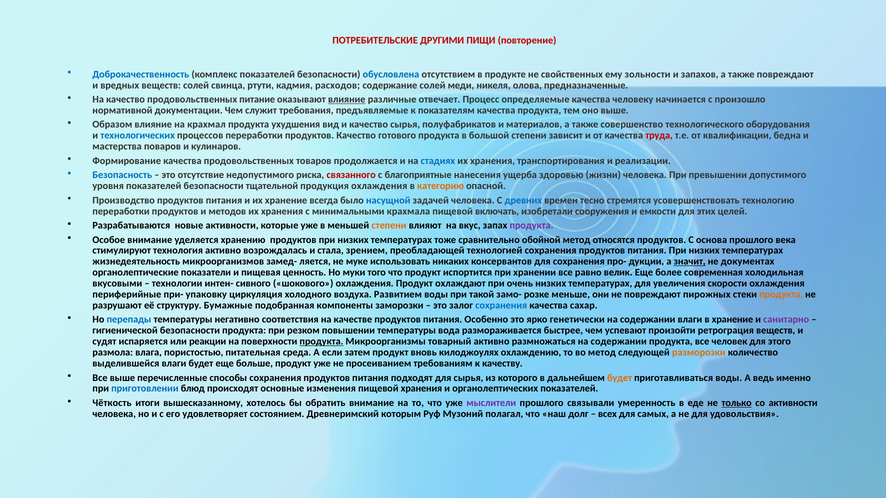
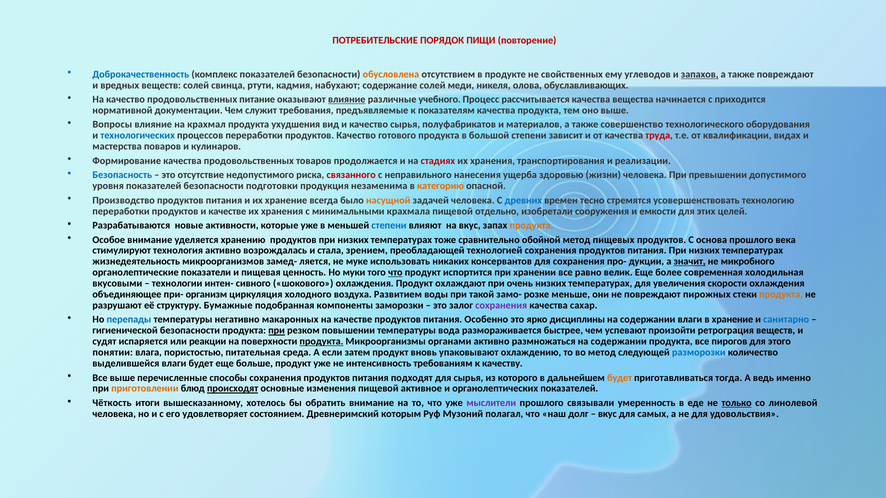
ДРУГИМИ: ДРУГИМИ -> ПОРЯДОК
обусловлена colour: blue -> orange
зольности: зольности -> углеводов
запахов underline: none -> present
расходов: расходов -> набухают
предназначенные: предназначенные -> обуславливающих
отвечает: отвечает -> учебного
определяемые: определяемые -> рассчитывается
человеку: человеку -> вещества
произошло: произошло -> приходится
Образом: Образом -> Вопросы
бедна: бедна -> видах
стадиях colour: blue -> red
благоприятные: благоприятные -> неправильного
тщательной: тщательной -> подготовки
продукция охлаждения: охлаждения -> незаменима
насущной colour: blue -> orange
и методов: методов -> качестве
включать: включать -> отдельно
степени at (389, 226) colour: orange -> blue
продукта at (531, 226) colour: purple -> orange
относятся: относятся -> пищевых
документах: документах -> микробного
что at (395, 273) underline: none -> present
периферийные: периферийные -> объединяющее
упаковку: упаковку -> организм
сохранения at (501, 306) colour: blue -> purple
соответствия: соответствия -> макаронных
генетически: генетически -> дисциплины
санитарно colour: purple -> blue
при at (277, 331) underline: none -> present
товарный: товарный -> органами
человек: человек -> пирогов
размола: размола -> понятии
килоджоулях: килоджоулях -> упаковывают
разморозки colour: orange -> blue
просеиванием: просеиванием -> интенсивность
приготавливаться воды: воды -> тогда
приготовлении colour: blue -> orange
происходят underline: none -> present
пищевой хранения: хранения -> активное
со активности: активности -> линолевой
всех at (607, 414): всех -> вкус
